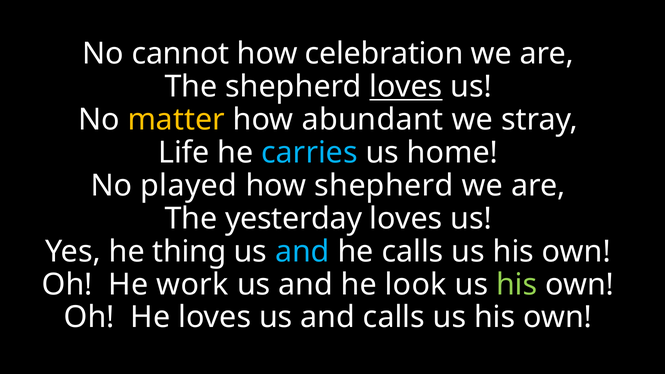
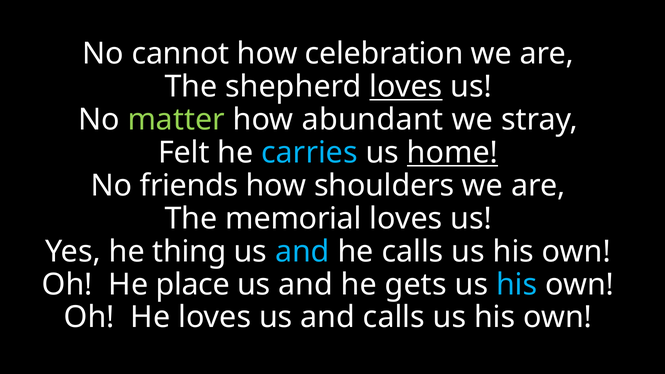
matter colour: yellow -> light green
Life: Life -> Felt
home underline: none -> present
played: played -> friends
how shepherd: shepherd -> shoulders
yesterday: yesterday -> memorial
work: work -> place
look: look -> gets
his at (517, 285) colour: light green -> light blue
